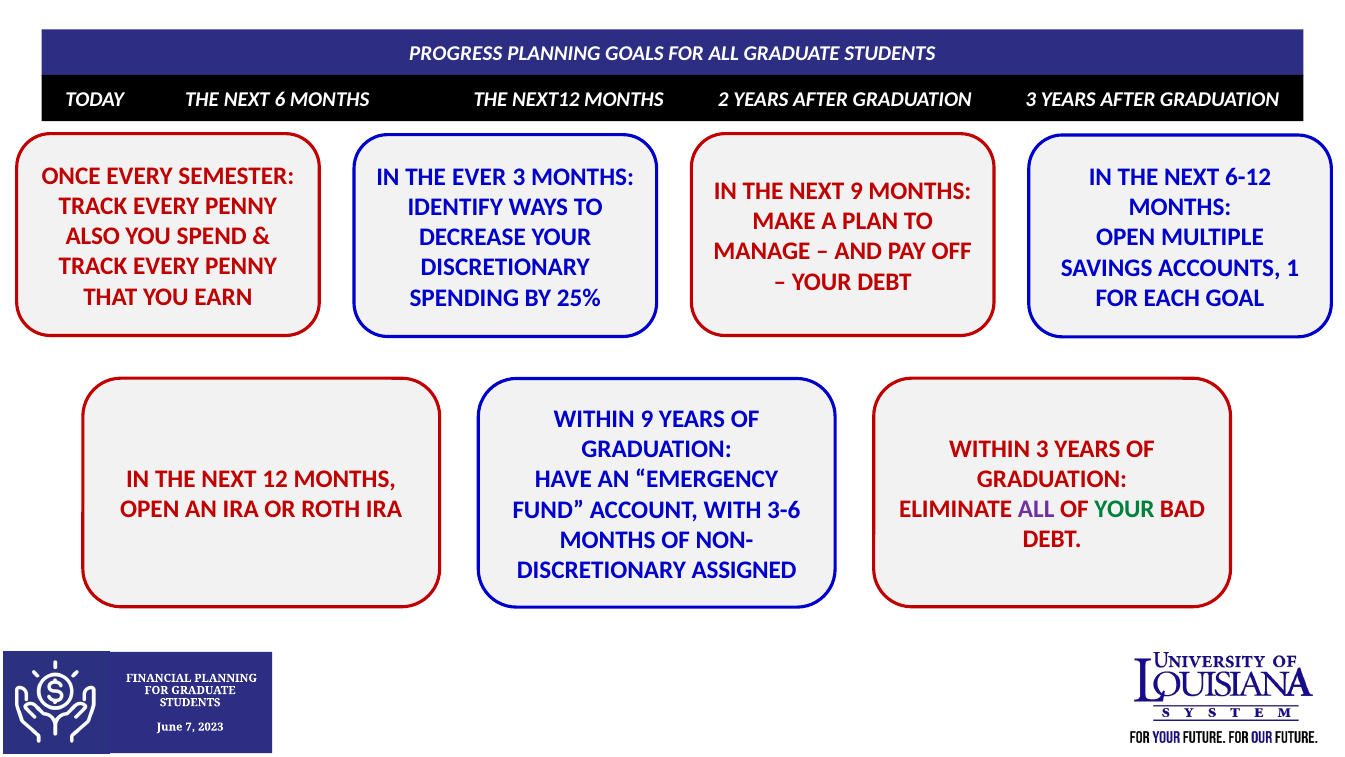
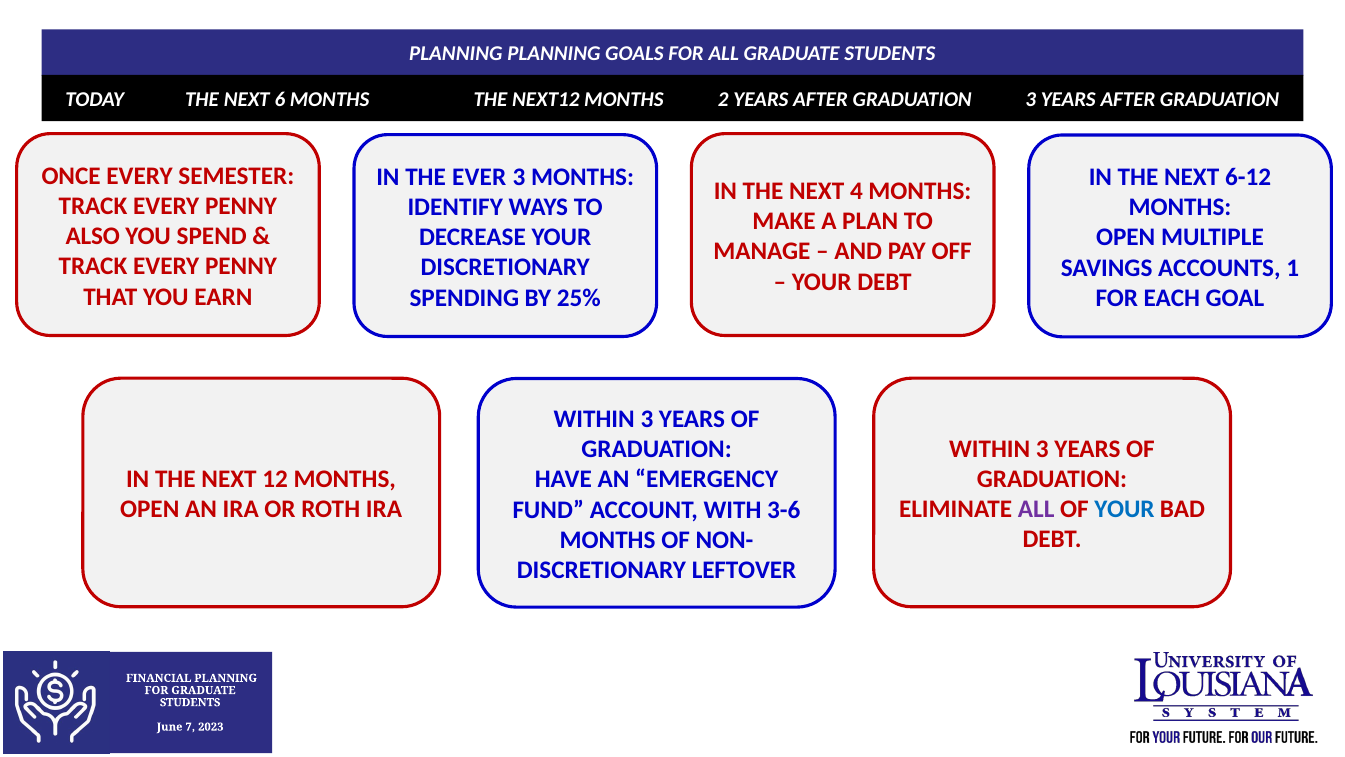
PROGRESS at (456, 54): PROGRESS -> PLANNING
NEXT 9: 9 -> 4
9 at (647, 419): 9 -> 3
YOUR at (1124, 509) colour: green -> blue
ASSIGNED: ASSIGNED -> LEFTOVER
